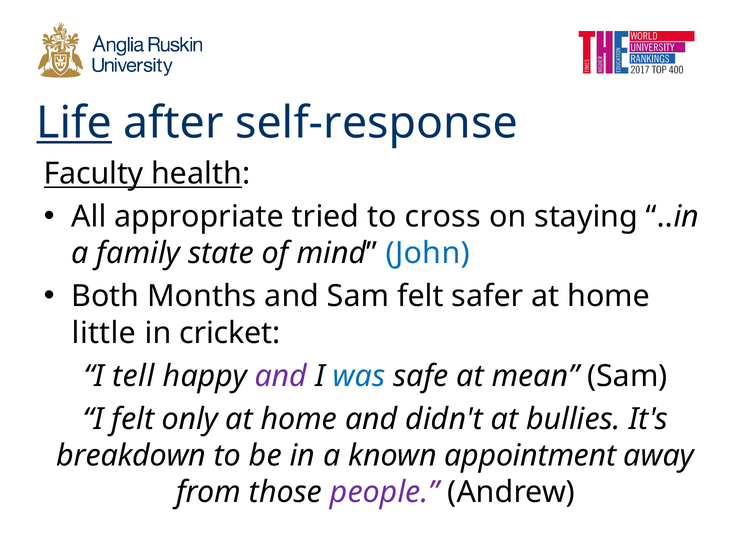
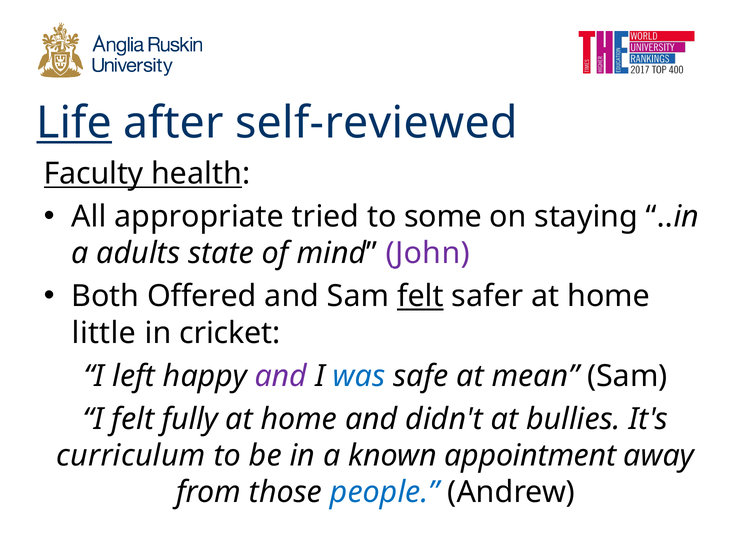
self-response: self-response -> self-reviewed
cross: cross -> some
family: family -> adults
John colour: blue -> purple
Months: Months -> Offered
felt at (420, 296) underline: none -> present
tell: tell -> left
only: only -> fully
breakdown: breakdown -> curriculum
people colour: purple -> blue
